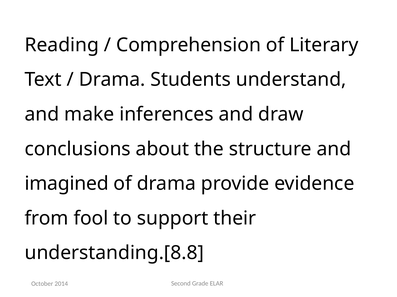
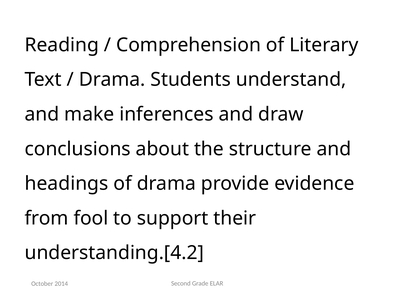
imagined: imagined -> headings
understanding.[8.8: understanding.[8.8 -> understanding.[4.2
